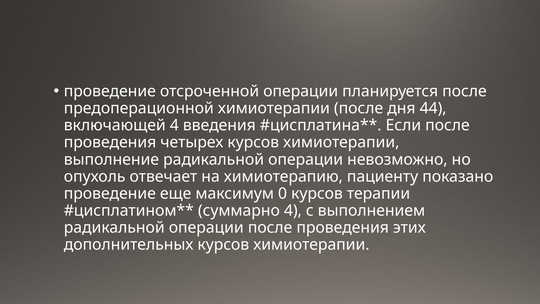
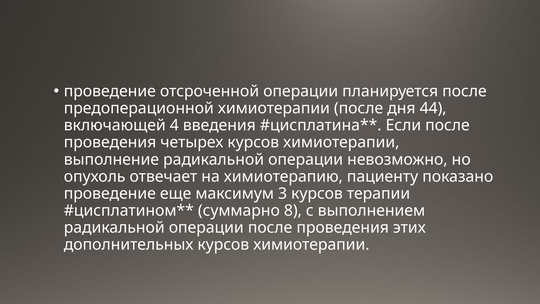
0: 0 -> 3
суммарно 4: 4 -> 8
